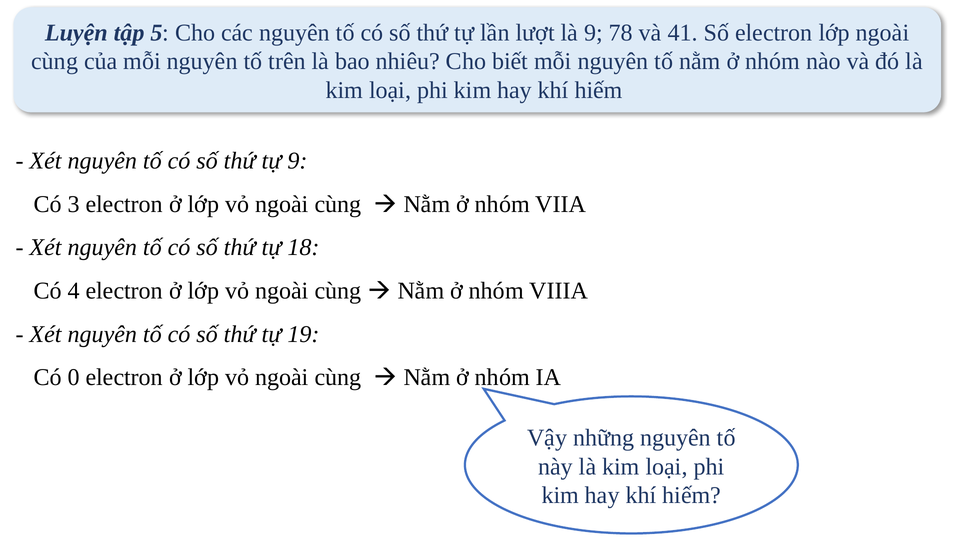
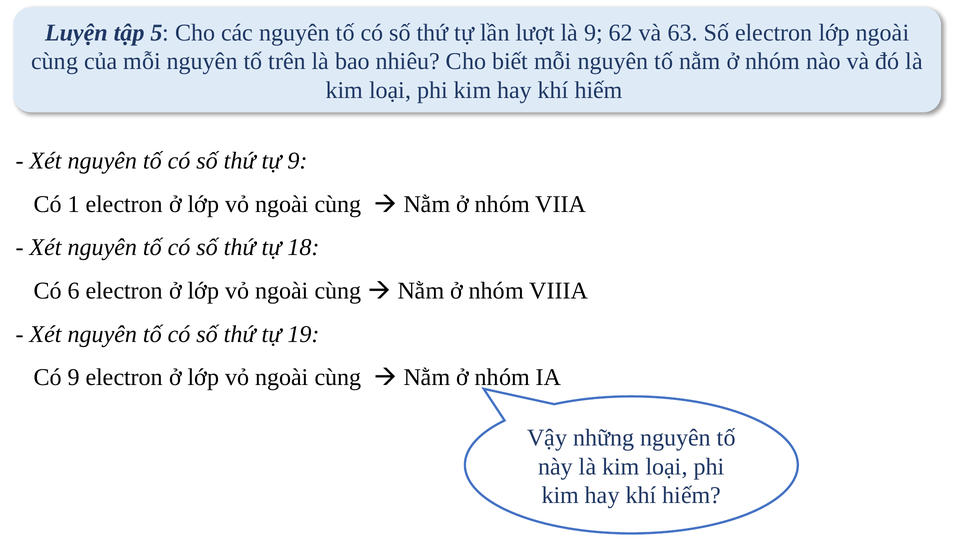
78: 78 -> 62
41: 41 -> 63
3: 3 -> 1
4: 4 -> 6
Có 0: 0 -> 9
